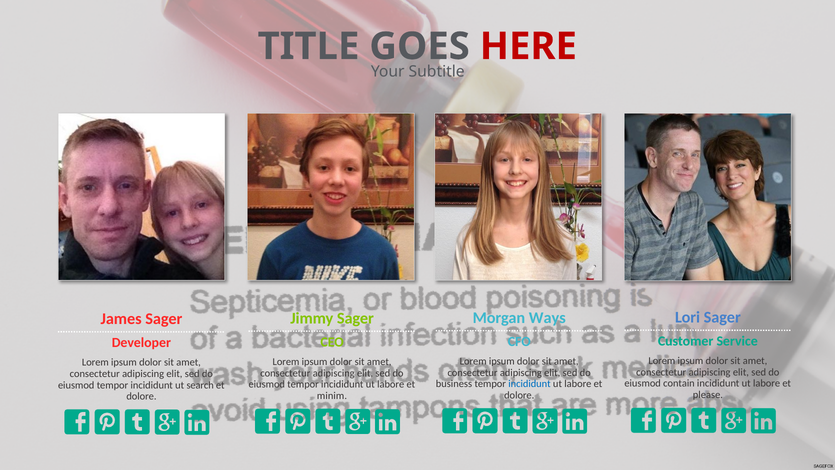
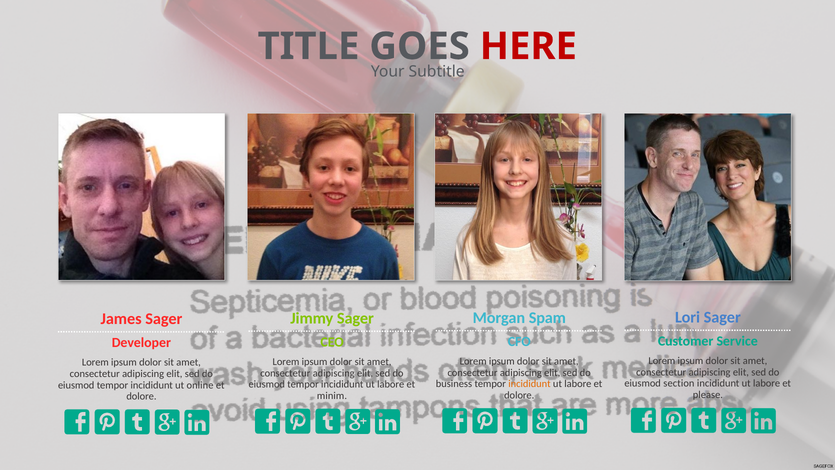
Ways: Ways -> Spam
contain: contain -> section
incididunt at (529, 384) colour: blue -> orange
search: search -> online
